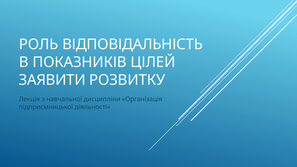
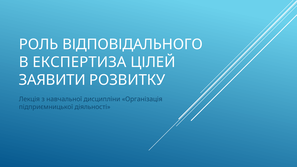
ВІДПОВІДАЛЬНІСТЬ: ВІДПОВІДАЛЬНІСТЬ -> ВІДПОВІДАЛЬНОГО
ПОКАЗНИКІВ: ПОКАЗНИКІВ -> ЕКСПЕРТИЗА
